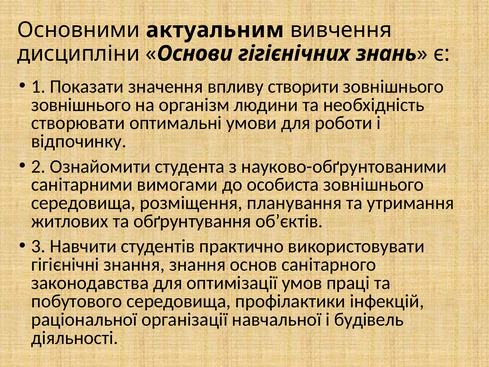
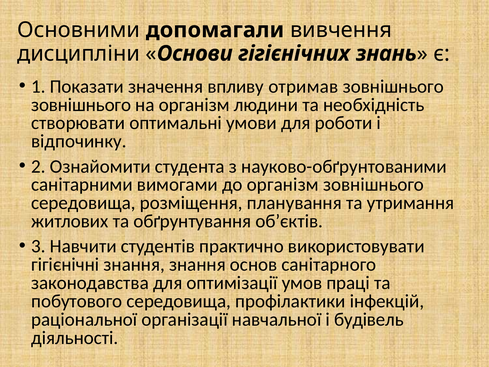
актуальним: актуальним -> допомагали
створити: створити -> отримав
до особиста: особиста -> організм
